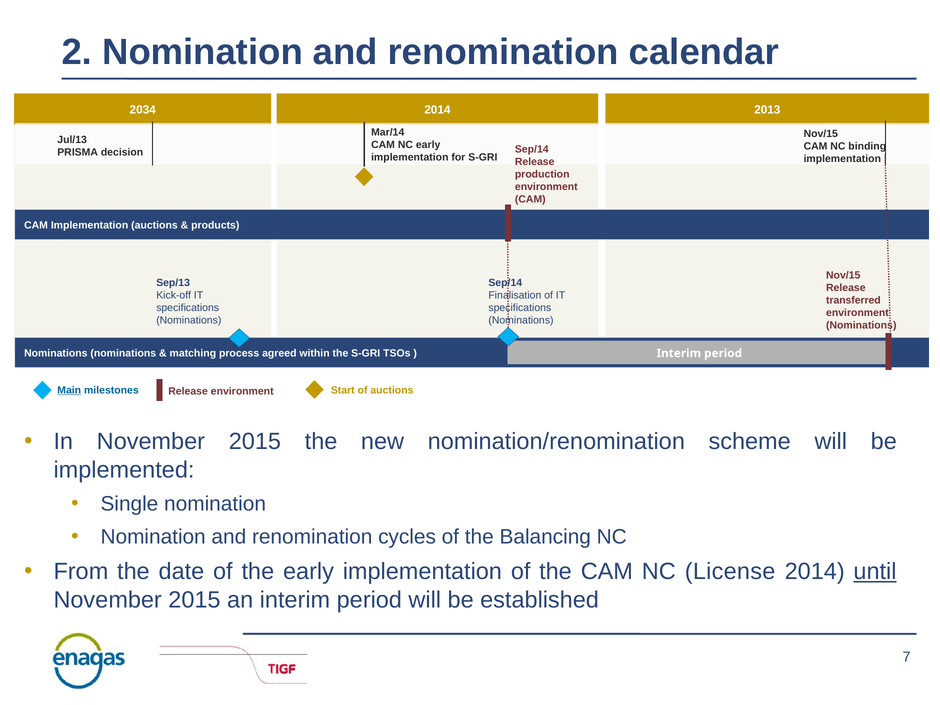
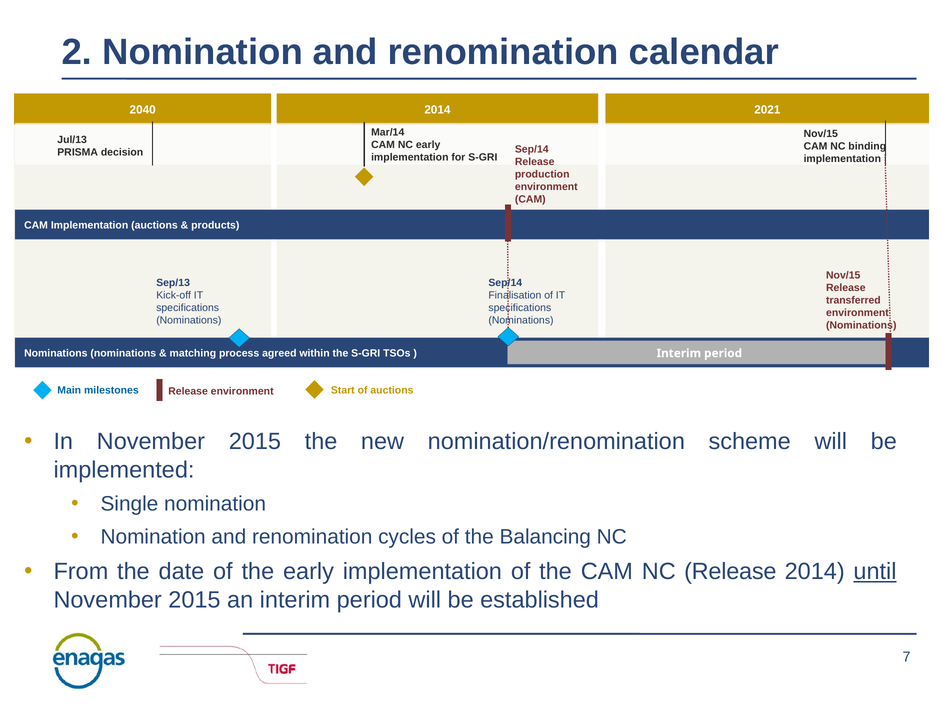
2034: 2034 -> 2040
2013: 2013 -> 2021
Main underline: present -> none
NC License: License -> Release
